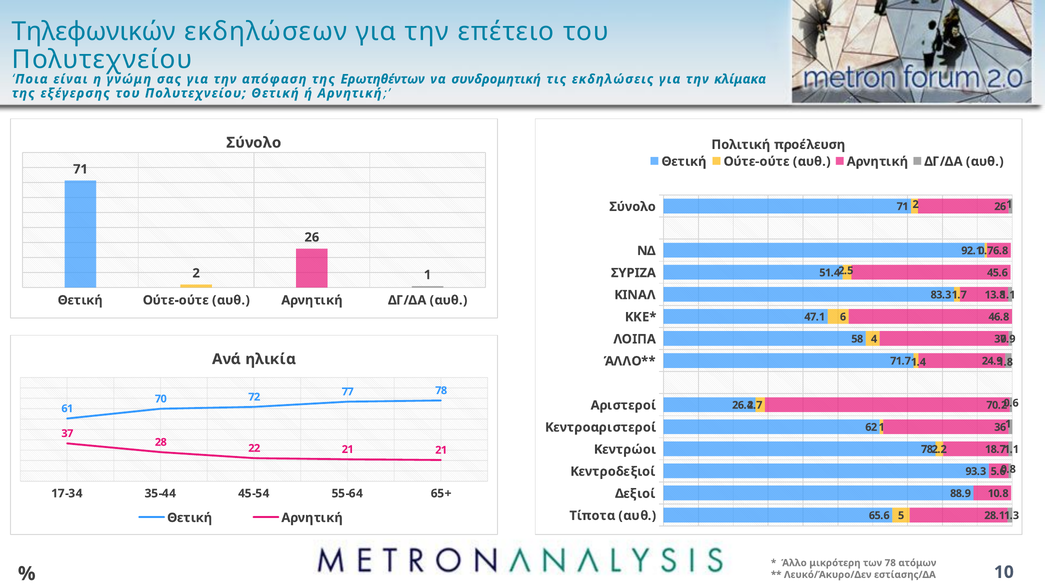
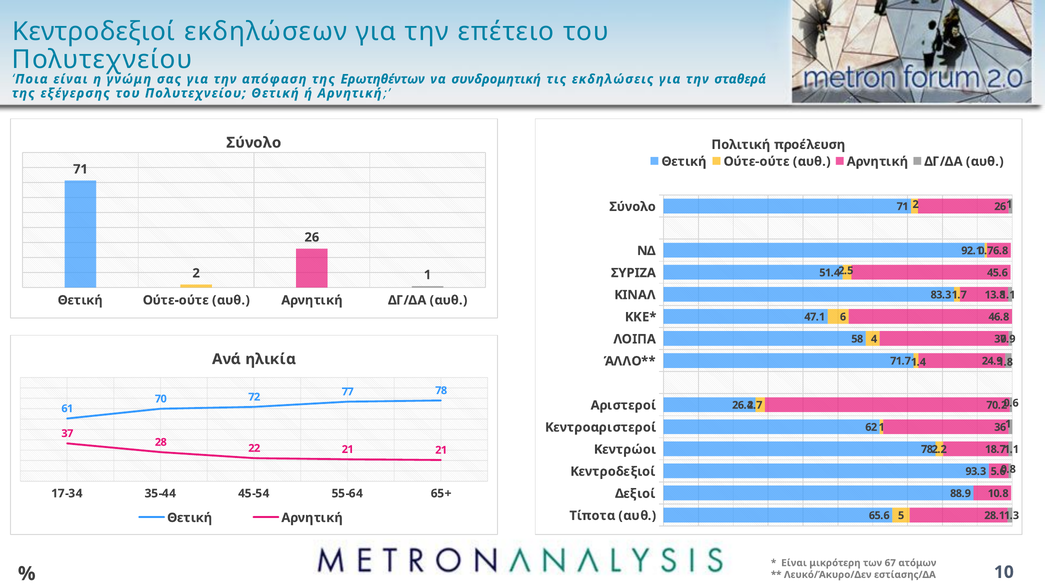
Τηλεφωνικών at (94, 31): Τηλεφωνικών -> Κεντροδεξιοί
κλίμακα: κλίμακα -> σταθερά
Άλλο at (794, 563): Άλλο -> Είναι
των 78: 78 -> 67
